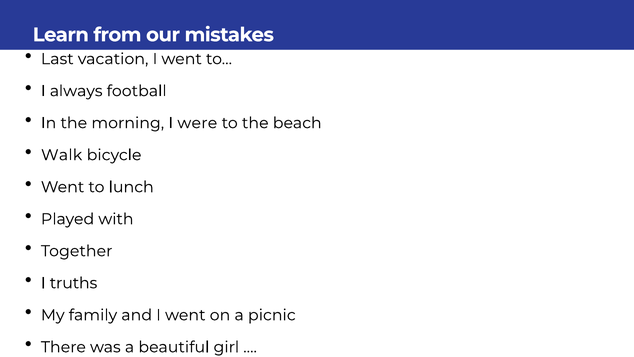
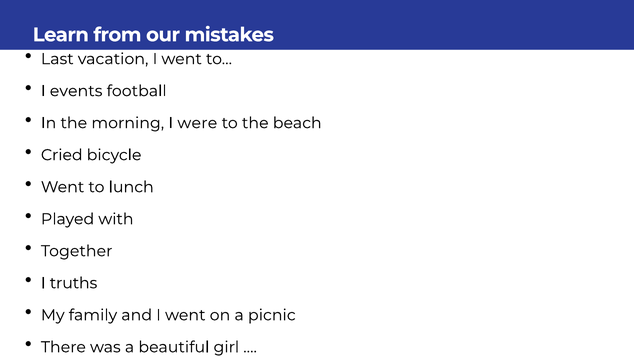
always: always -> events
Walk: Walk -> Cried
